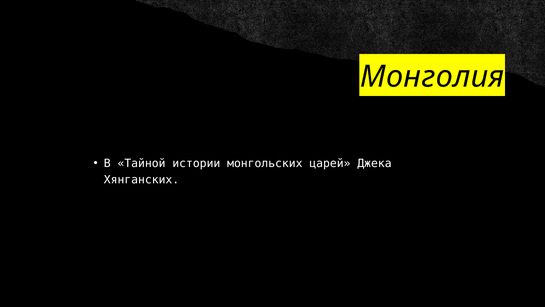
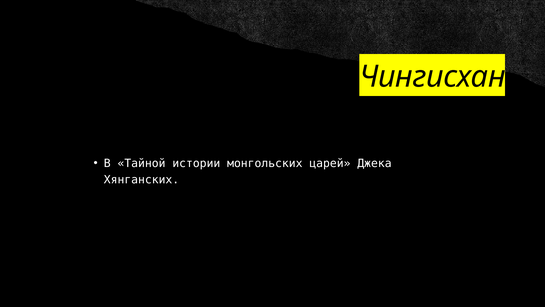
Монголия: Монголия -> Чингисхан
